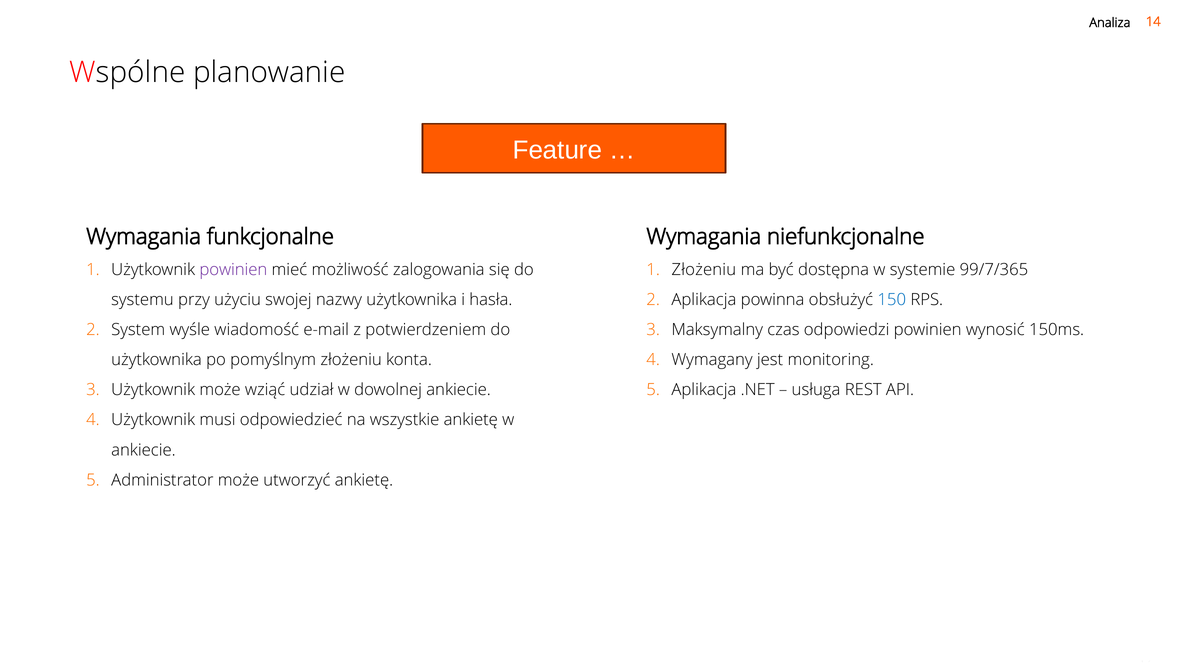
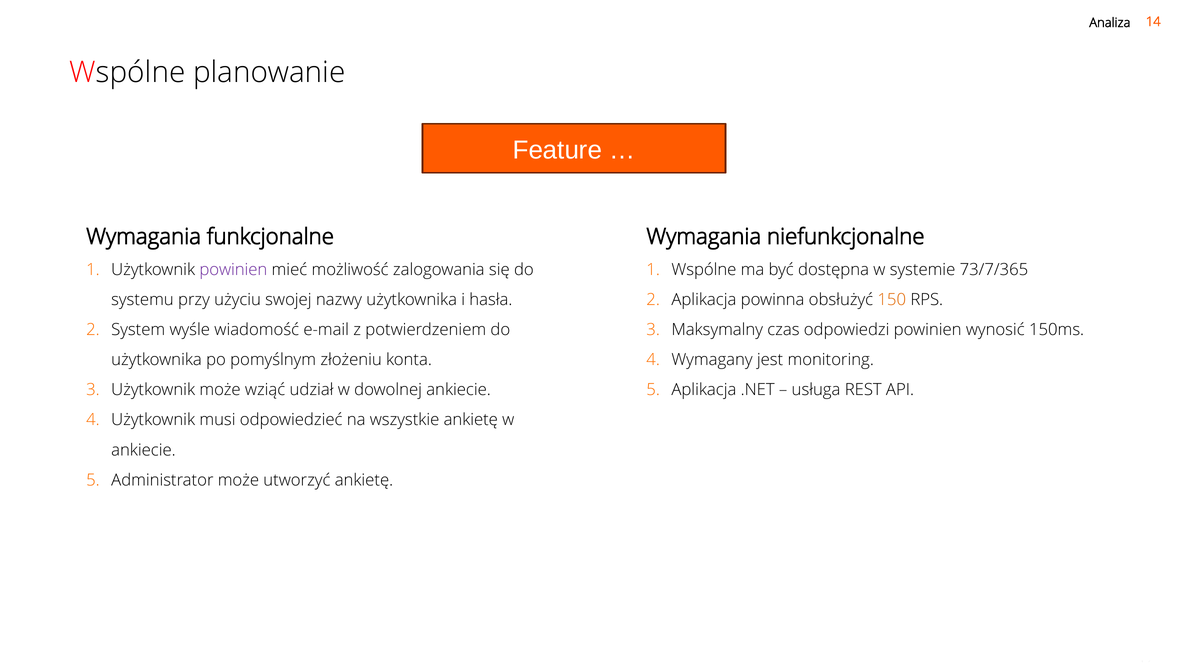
Złożeniu at (704, 270): Złożeniu -> Wspólne
99/7/365: 99/7/365 -> 73/7/365
150 colour: blue -> orange
